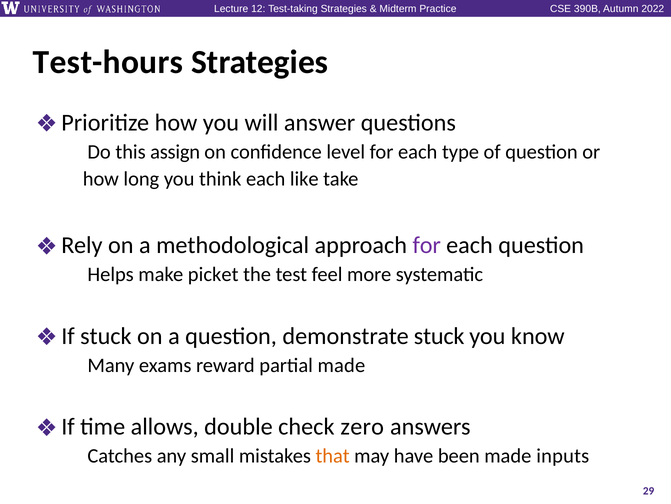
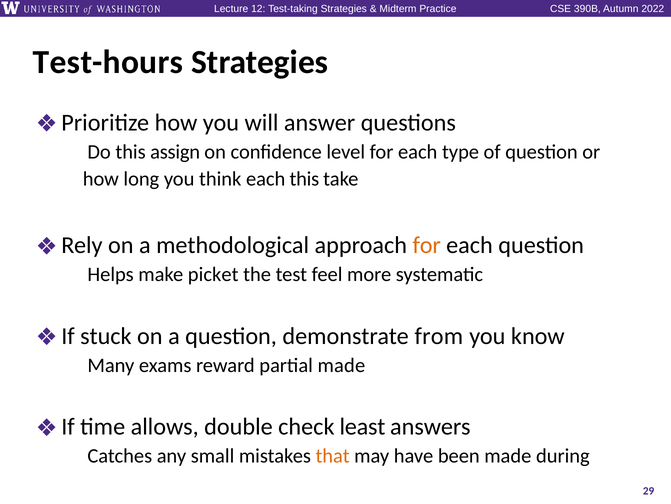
each like: like -> this
for at (427, 245) colour: purple -> orange
demonstrate stuck: stuck -> from
zero: zero -> least
inputs: inputs -> during
